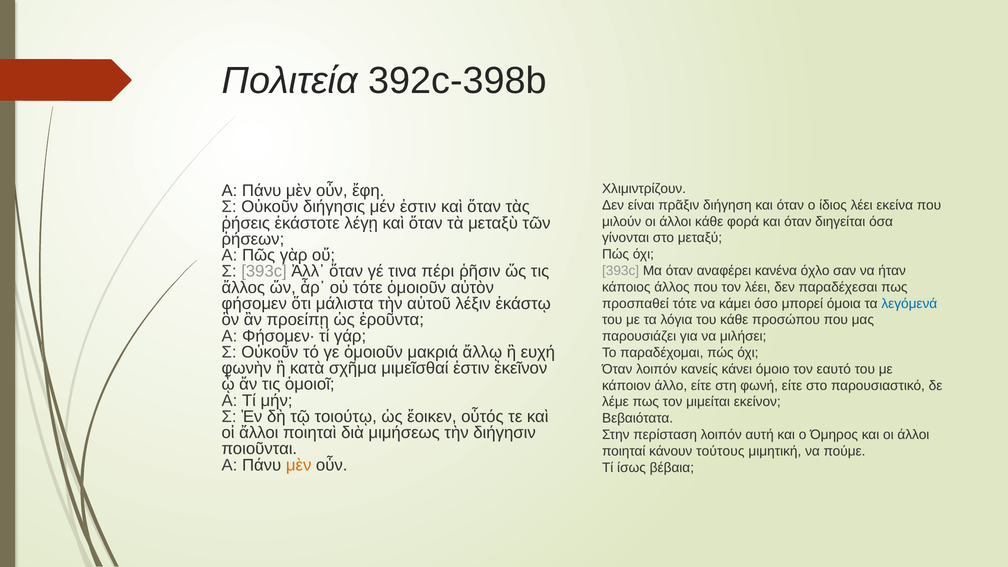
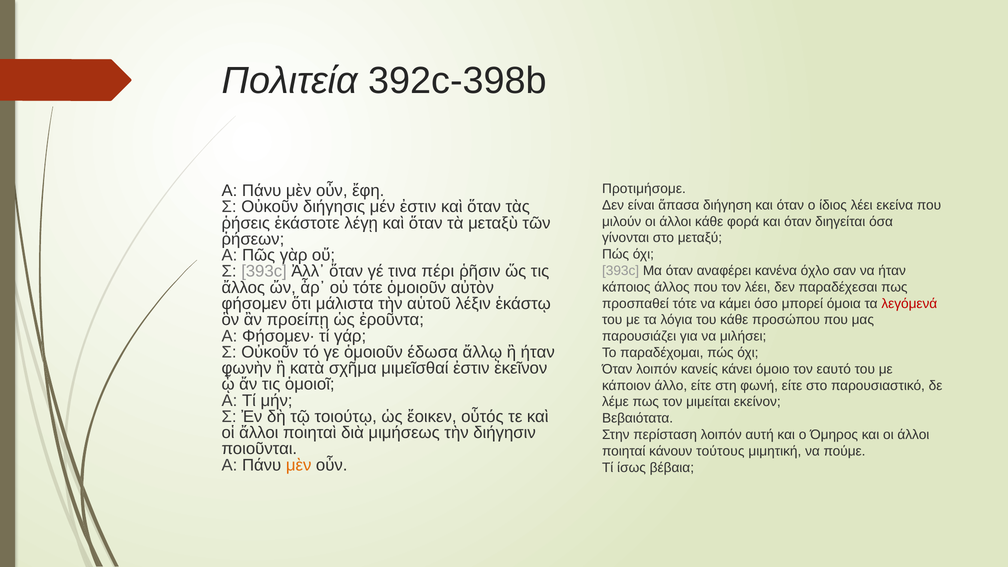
Χλιμιντρίζουν: Χλιμιντρίζουν -> Προτιμήσομε
πρᾶξιν: πρᾶξιν -> ἅπασα
λεγόμενά colour: blue -> red
μακριά: μακριά -> έδωσα
ἢ ευχή: ευχή -> ήταν
